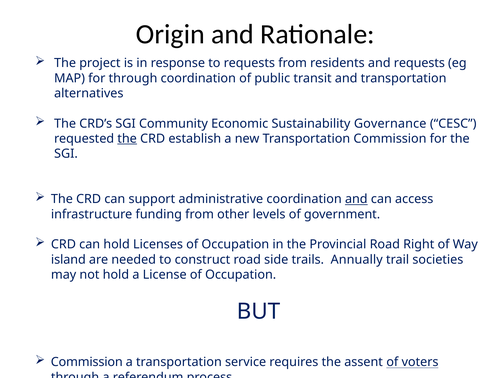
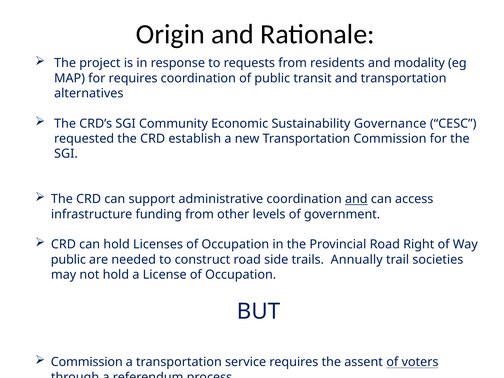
and requests: requests -> modality
for through: through -> requires
the at (127, 139) underline: present -> none
island at (68, 260): island -> public
